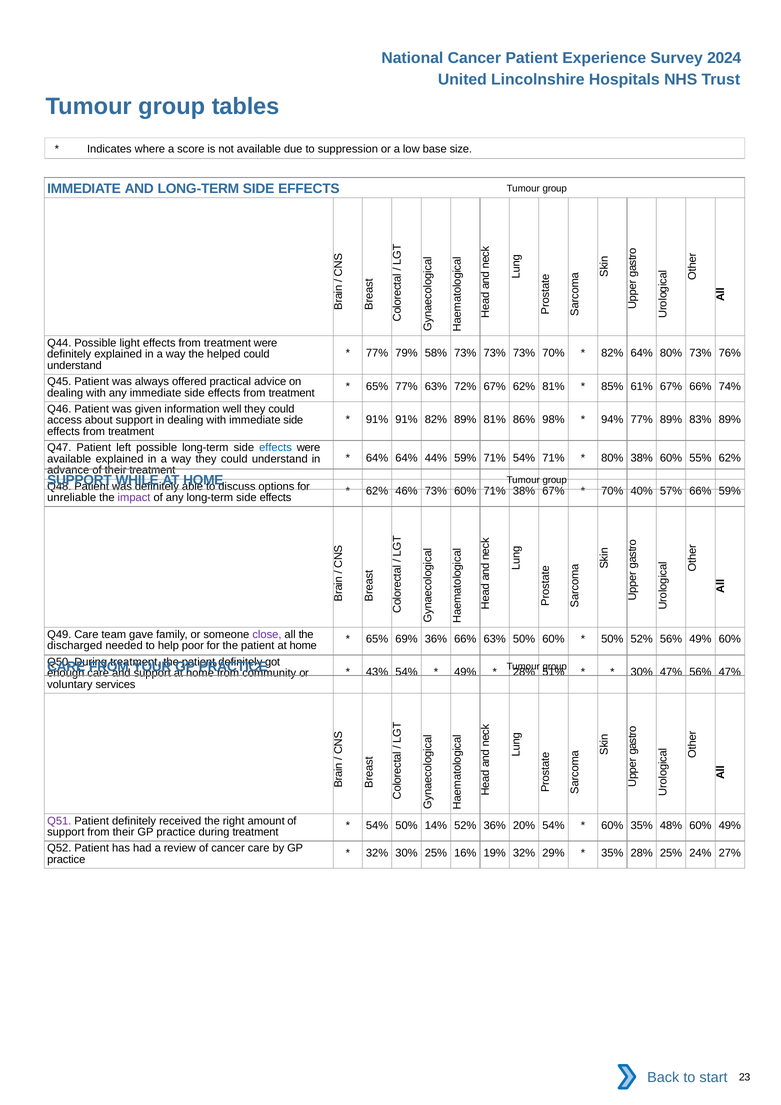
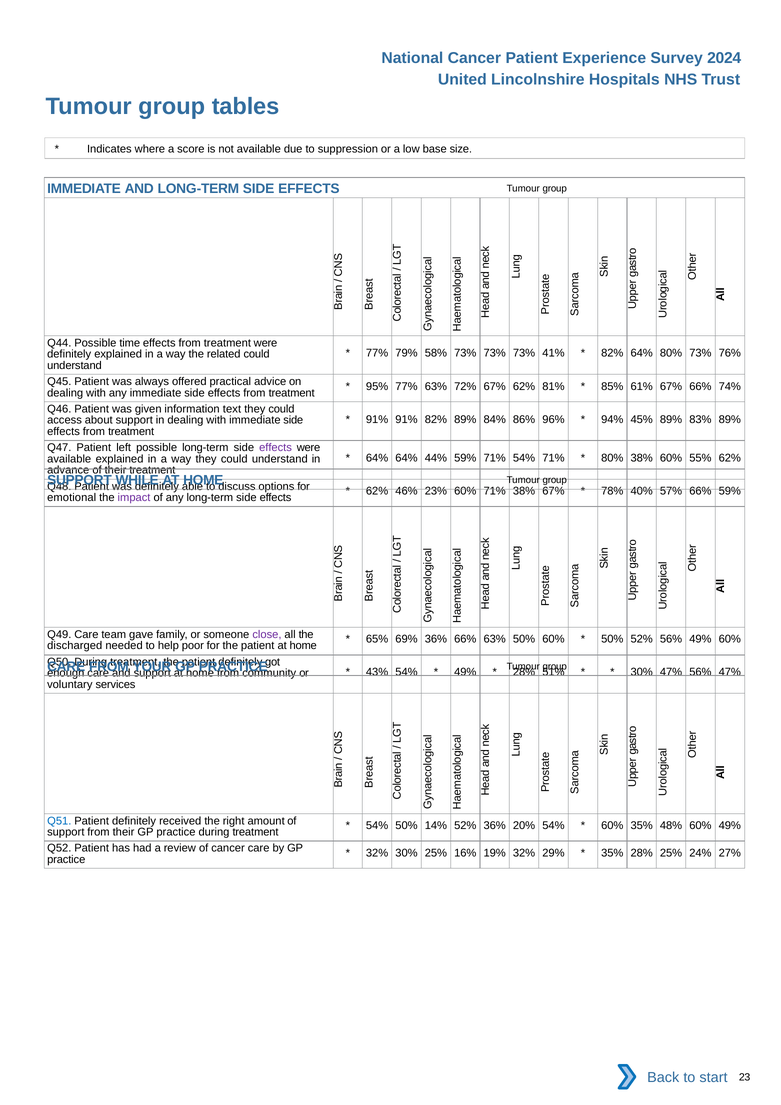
light: light -> time
73% 70%: 70% -> 41%
helped: helped -> related
65% at (377, 386): 65% -> 95%
well: well -> text
89% 81%: 81% -> 84%
98%: 98% -> 96%
94% 77%: 77% -> 45%
effects at (276, 448) colour: blue -> purple
46% 73%: 73% -> 23%
70% at (612, 491): 70% -> 78%
unreliable: unreliable -> emotional
Q51 colour: purple -> blue
